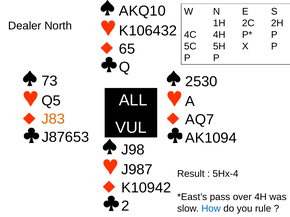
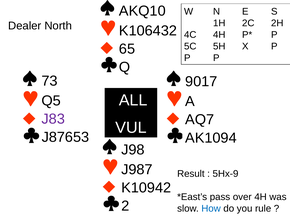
2530: 2530 -> 9017
J83 colour: orange -> purple
5Hx-4: 5Hx-4 -> 5Hx-9
